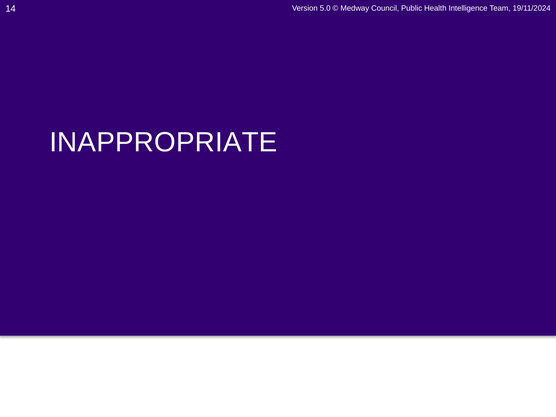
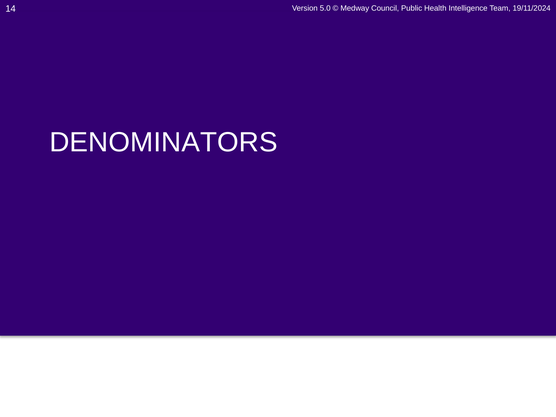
INAPPROPRIATE: INAPPROPRIATE -> DENOMINATORS
